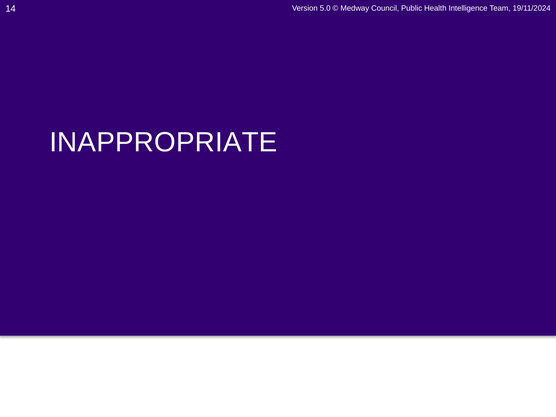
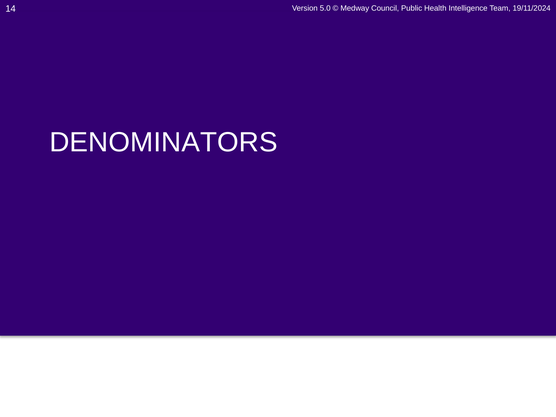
INAPPROPRIATE: INAPPROPRIATE -> DENOMINATORS
